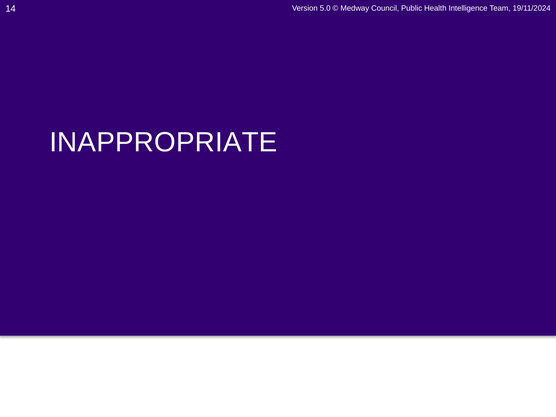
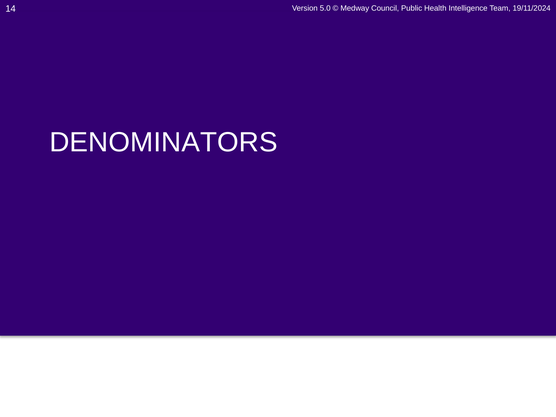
INAPPROPRIATE: INAPPROPRIATE -> DENOMINATORS
